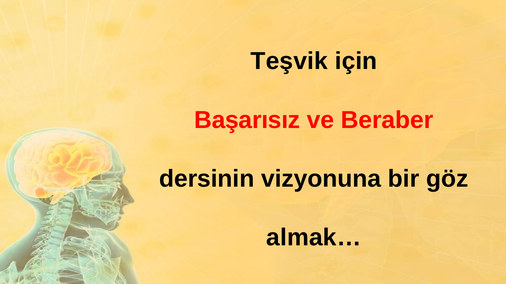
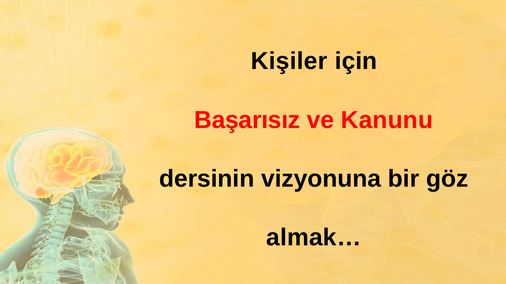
Teşvik: Teşvik -> Kişiler
Beraber: Beraber -> Kanunu
